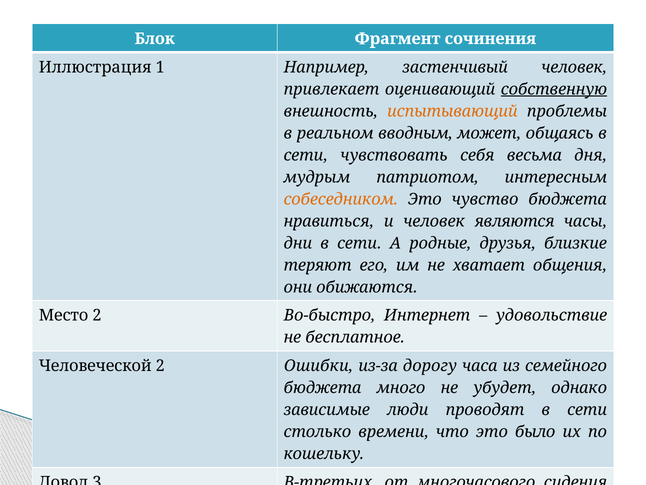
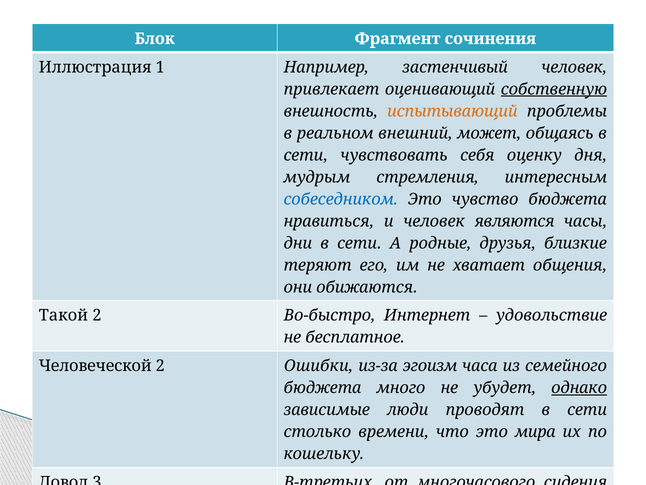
вводным: вводным -> внешний
весьма: весьма -> оценку
патриотом: патриотом -> стремления
собеседником colour: orange -> blue
Место: Место -> Такой
дорогу: дорогу -> эгоизм
однако underline: none -> present
было: было -> мира
